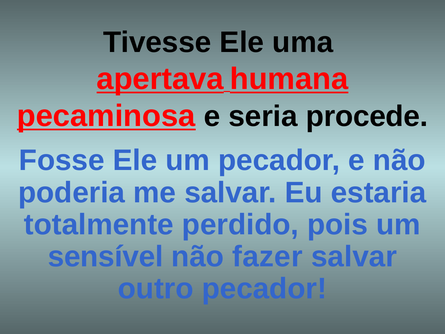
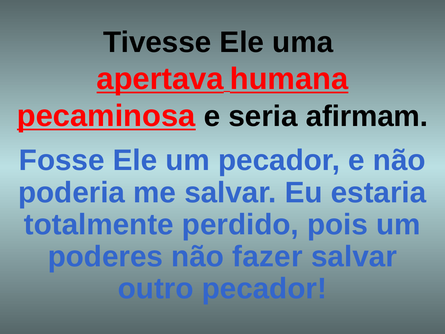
procede: procede -> afirmam
sensível: sensível -> poderes
